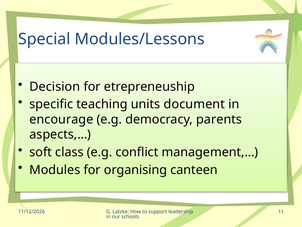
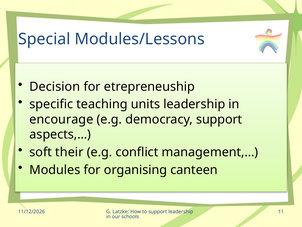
units document: document -> leadership
democracy parents: parents -> support
class: class -> their
